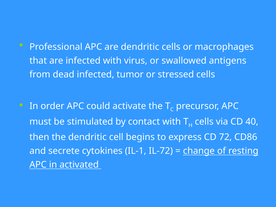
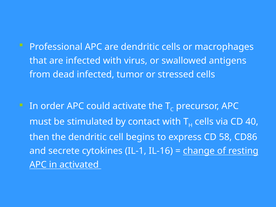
72: 72 -> 58
IL-72: IL-72 -> IL-16
